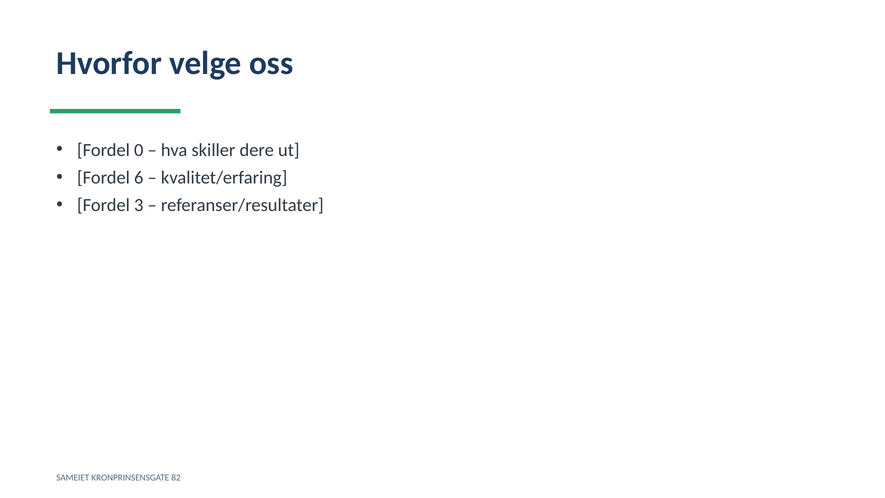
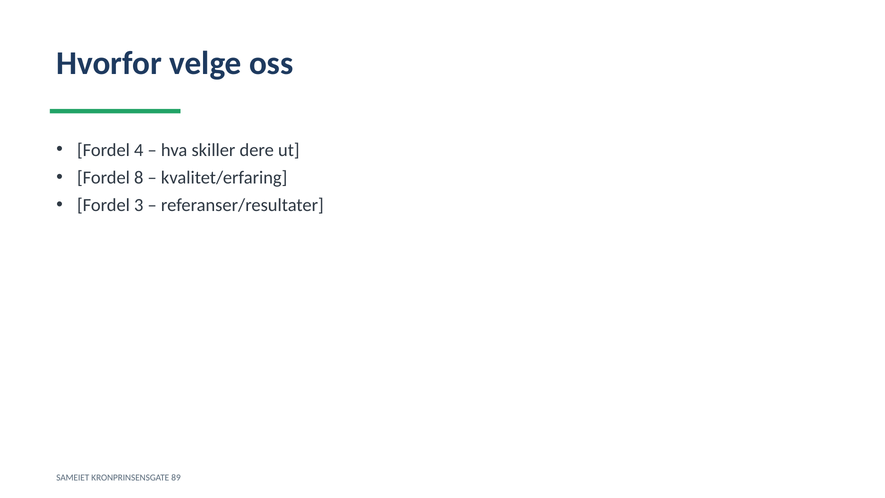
0: 0 -> 4
6: 6 -> 8
82: 82 -> 89
